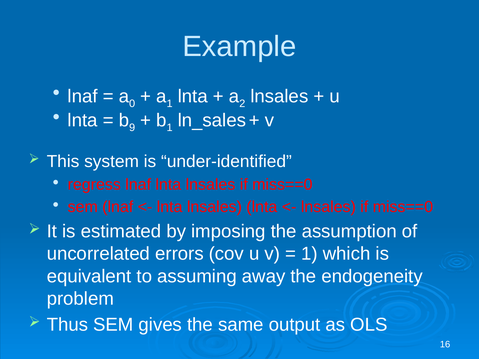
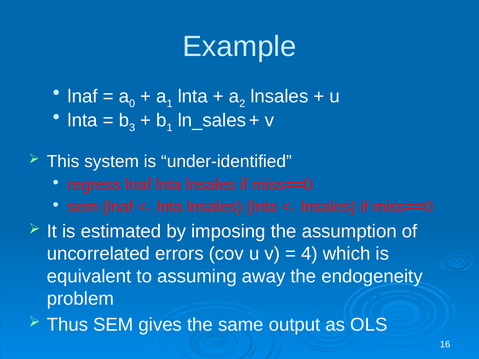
9: 9 -> 3
1 at (309, 254): 1 -> 4
